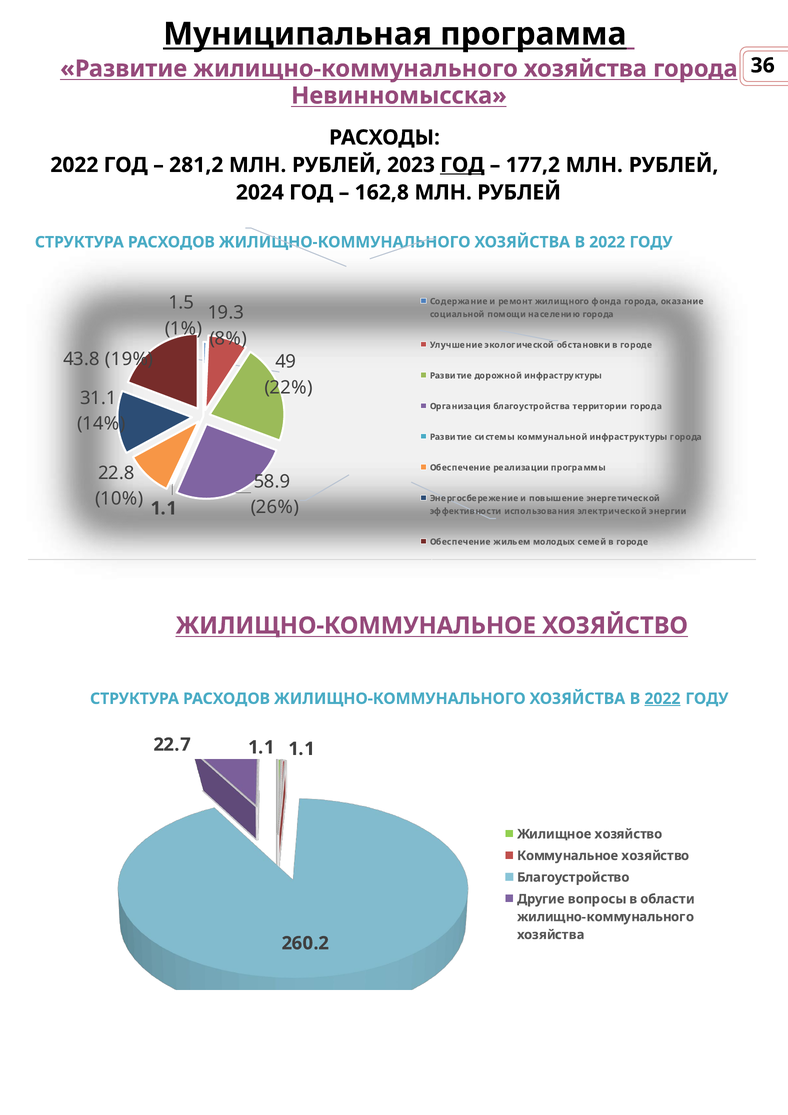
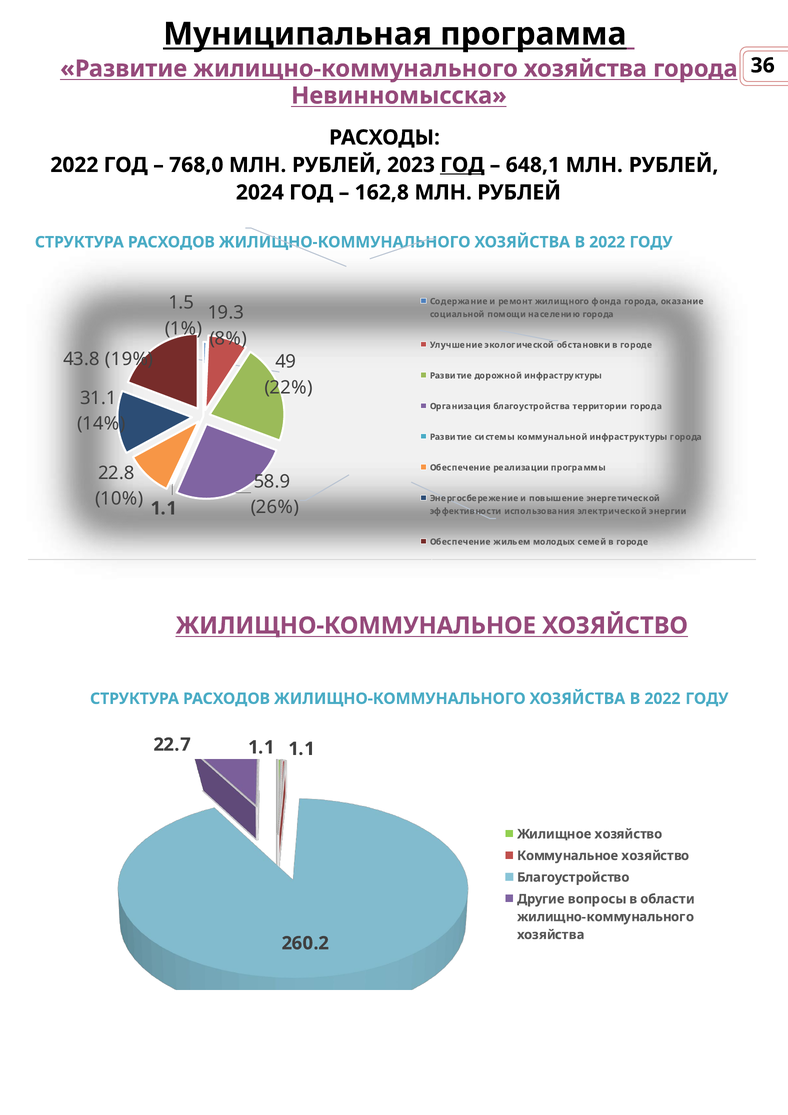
281,2: 281,2 -> 768,0
177,2: 177,2 -> 648,1
2022 at (662, 699) underline: present -> none
